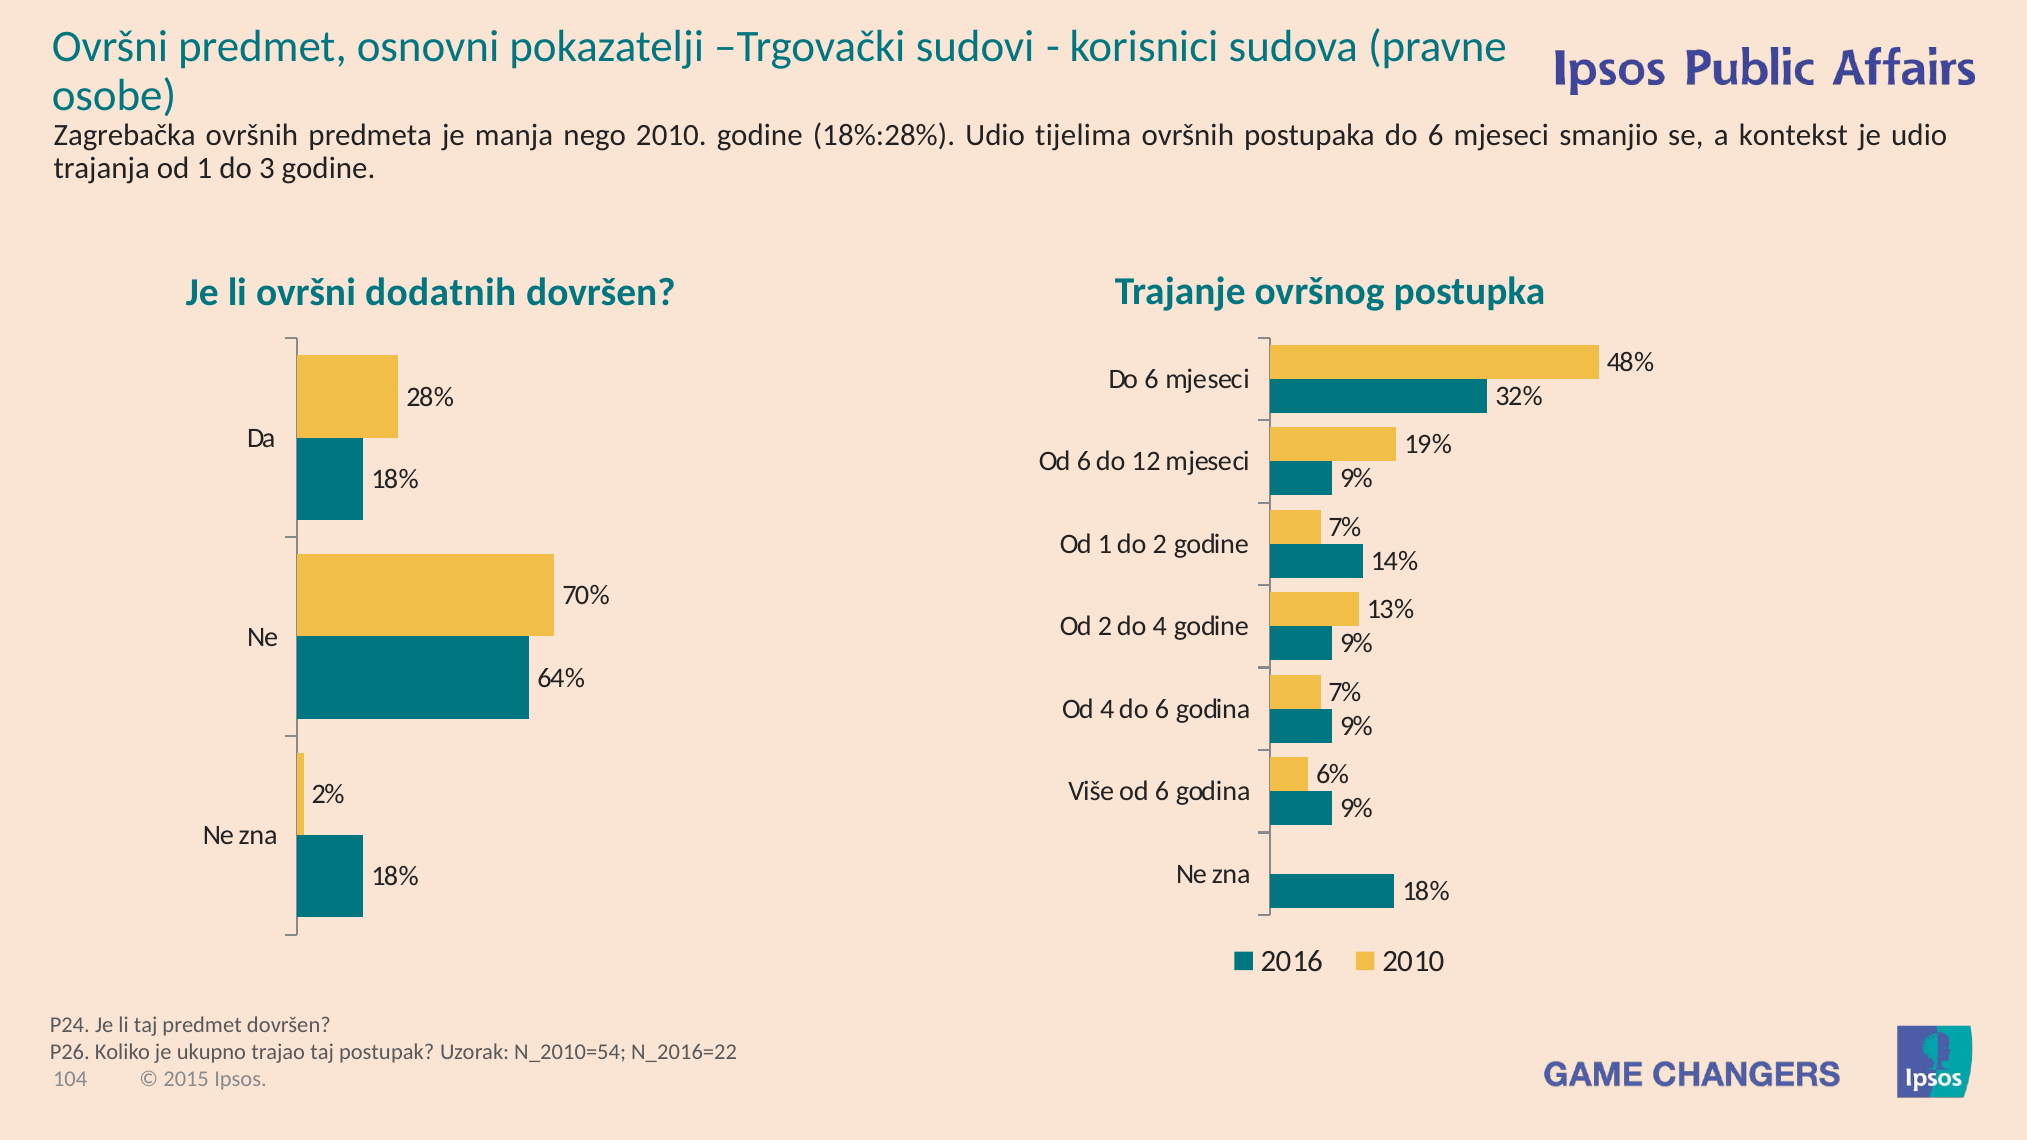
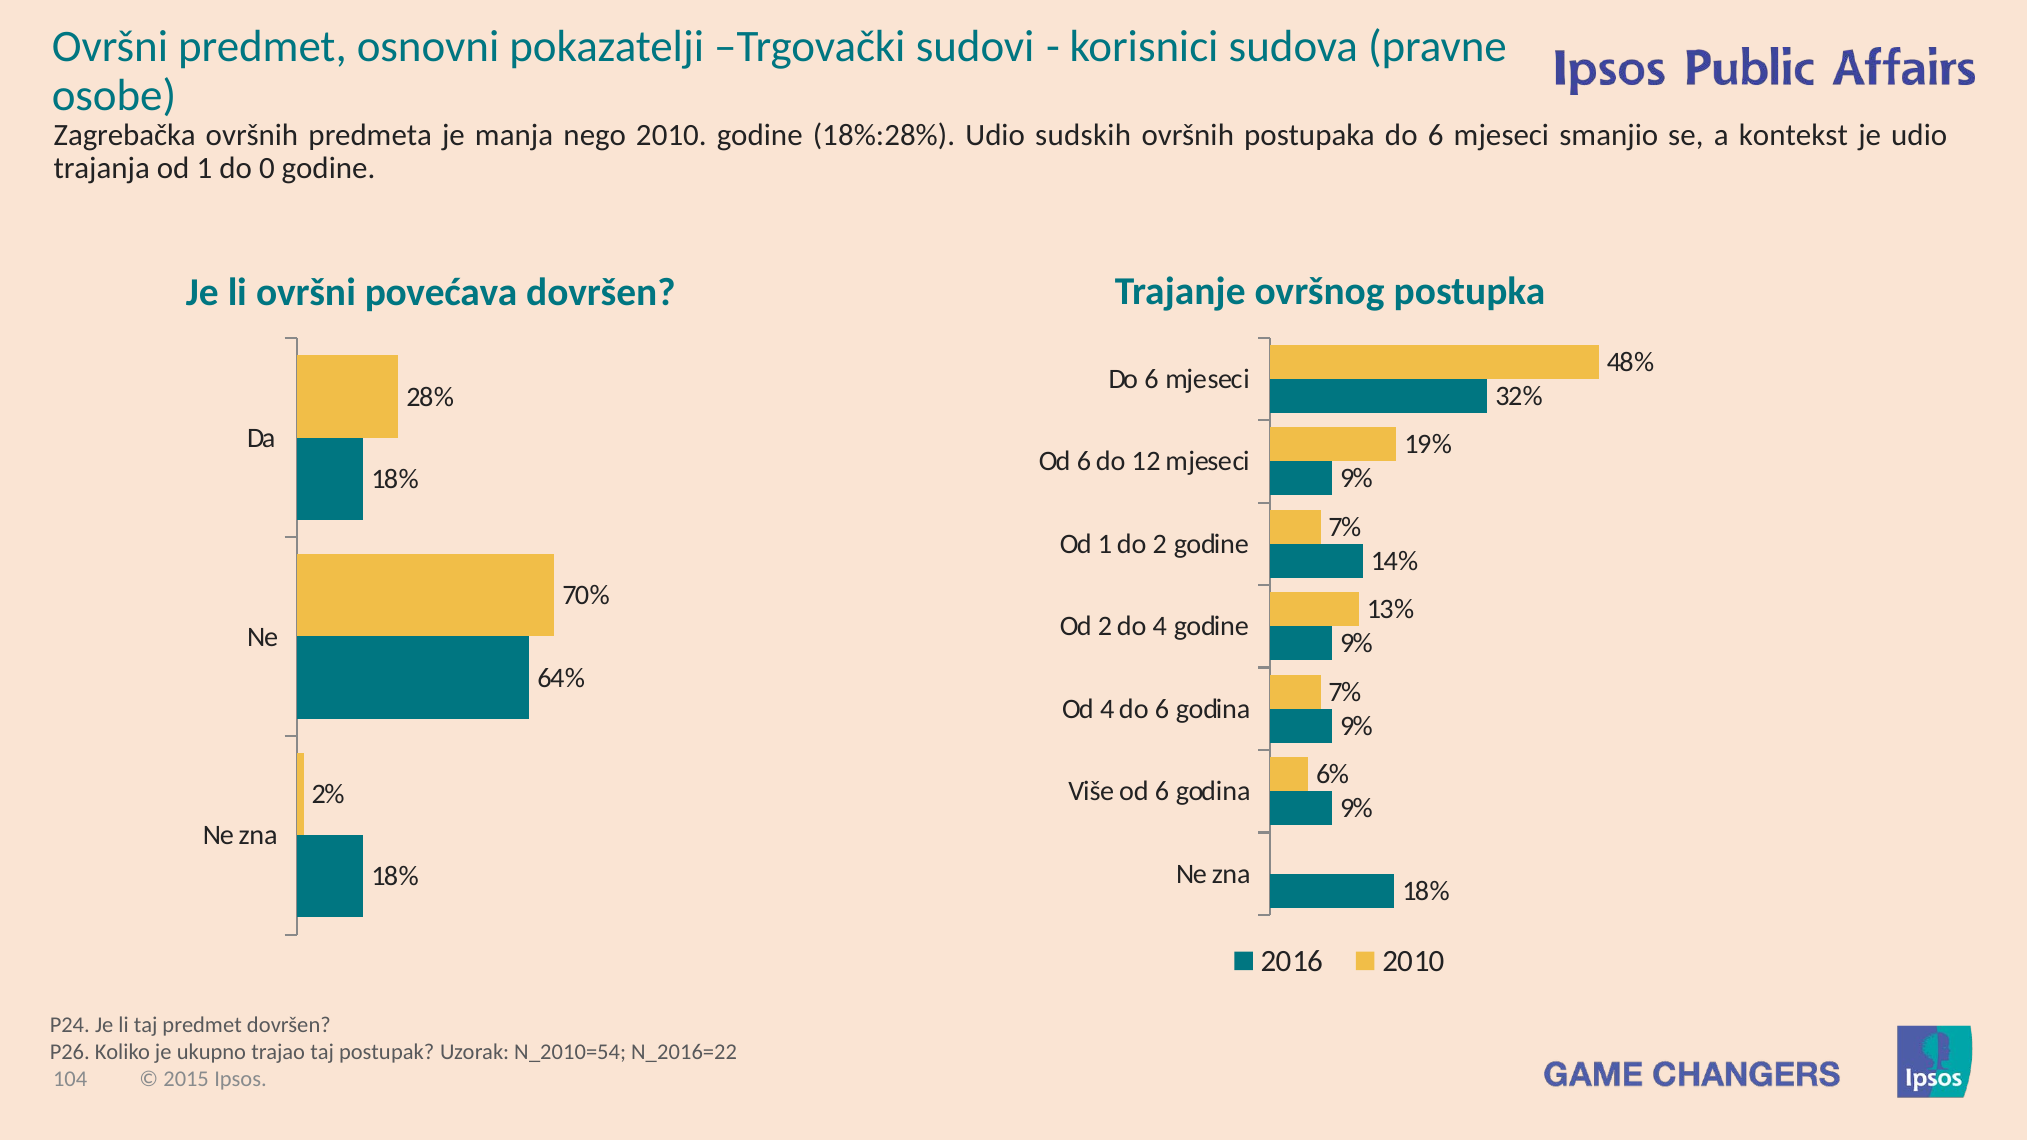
tijelima: tijelima -> sudskih
3: 3 -> 0
dodatnih: dodatnih -> povećava
